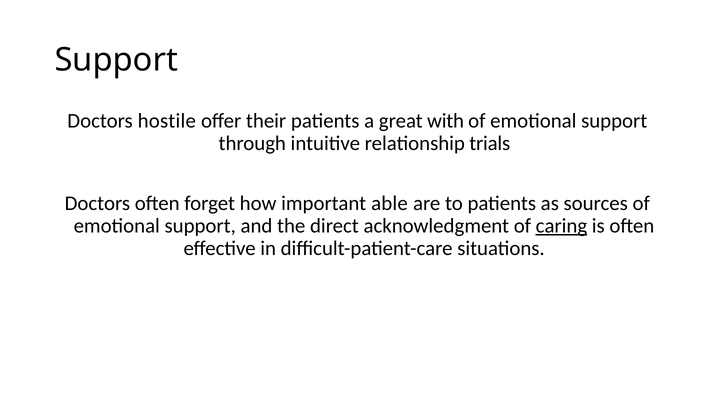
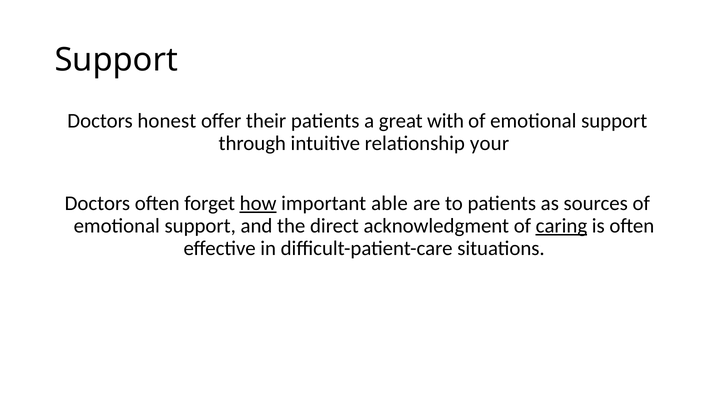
hostile: hostile -> honest
trials: trials -> your
how underline: none -> present
